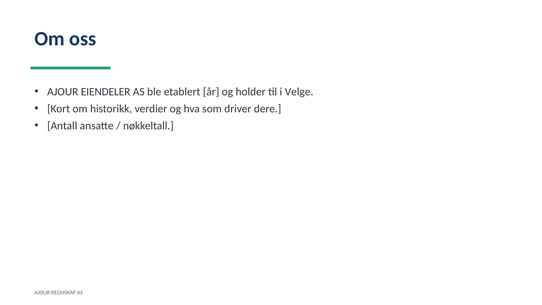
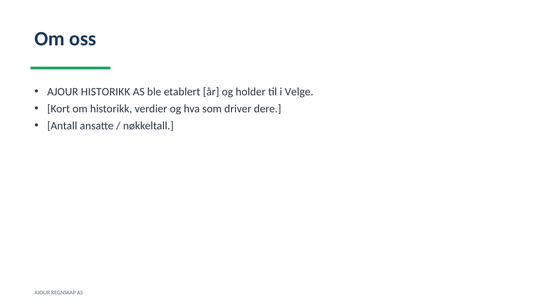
AJOUR EIENDELER: EIENDELER -> HISTORIKK
